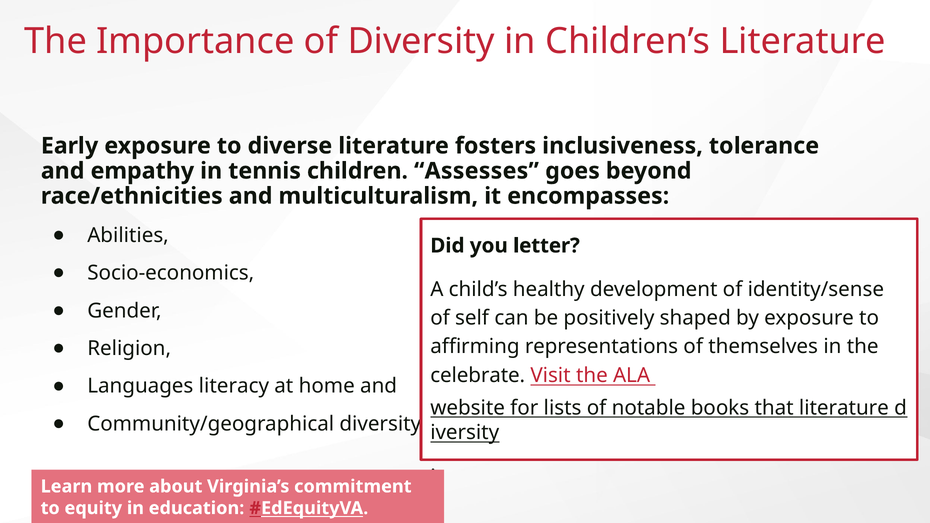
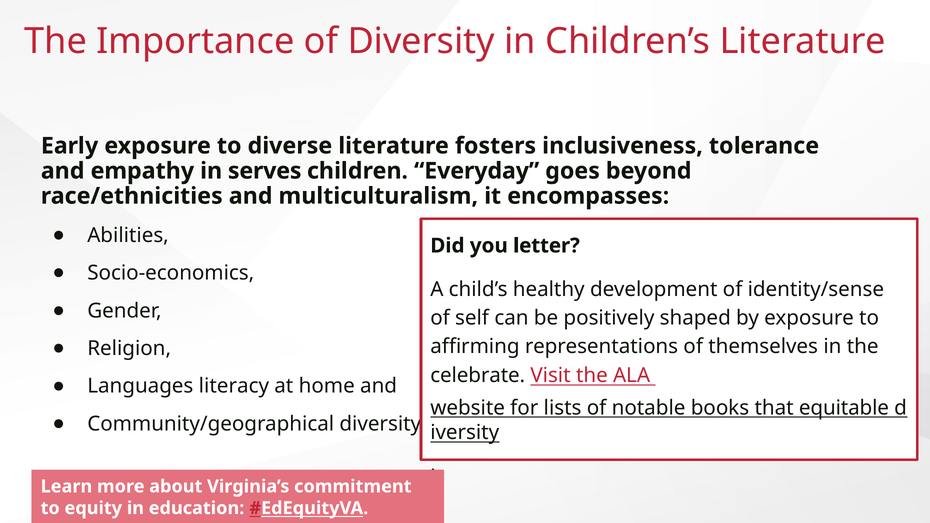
tennis: tennis -> serves
Assesses: Assesses -> Everyday
that literature: literature -> equitable
